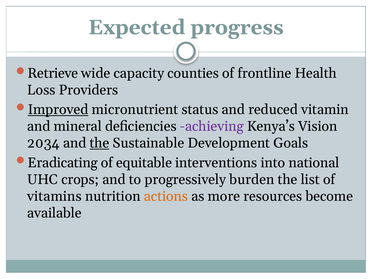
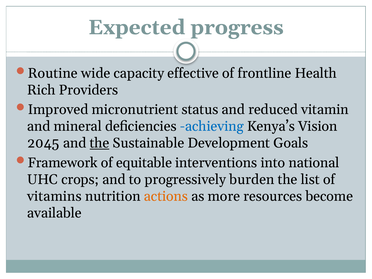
Retrieve: Retrieve -> Routine
counties: counties -> effective
Loss: Loss -> Rich
Improved underline: present -> none
achieving colour: purple -> blue
2034: 2034 -> 2045
Eradicating: Eradicating -> Framework
